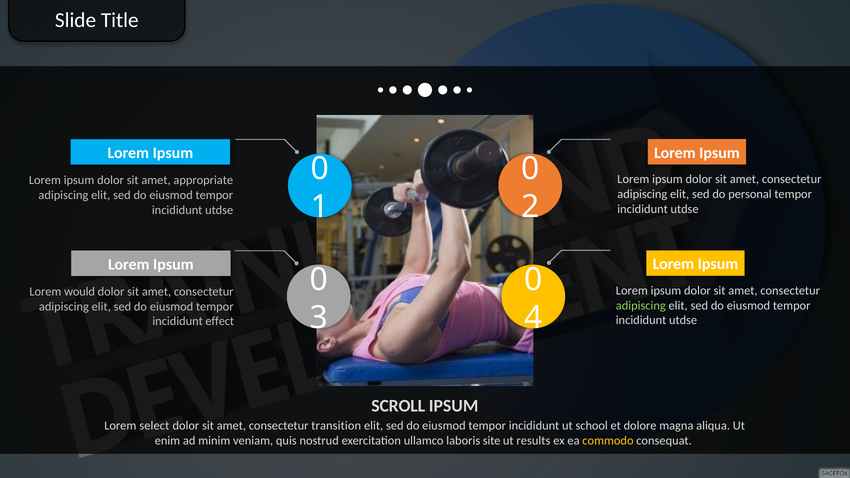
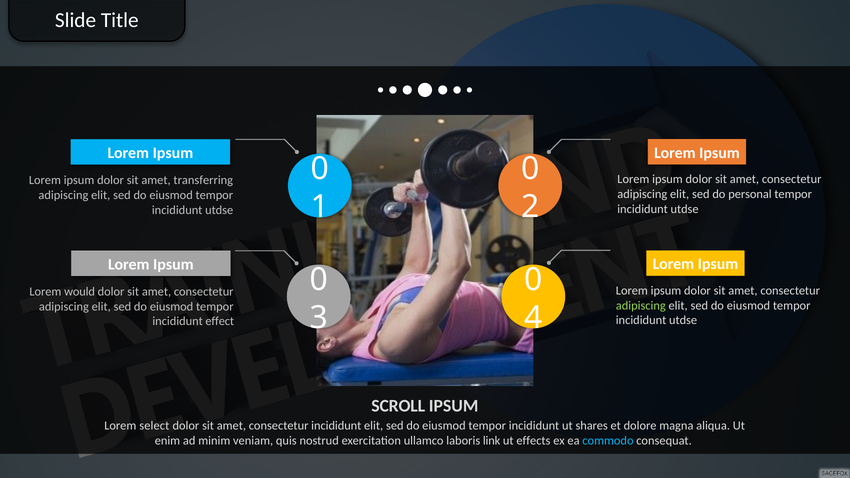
appropriate: appropriate -> transferring
consectetur transition: transition -> incididunt
school: school -> shares
site: site -> link
results: results -> effects
commodo colour: yellow -> light blue
